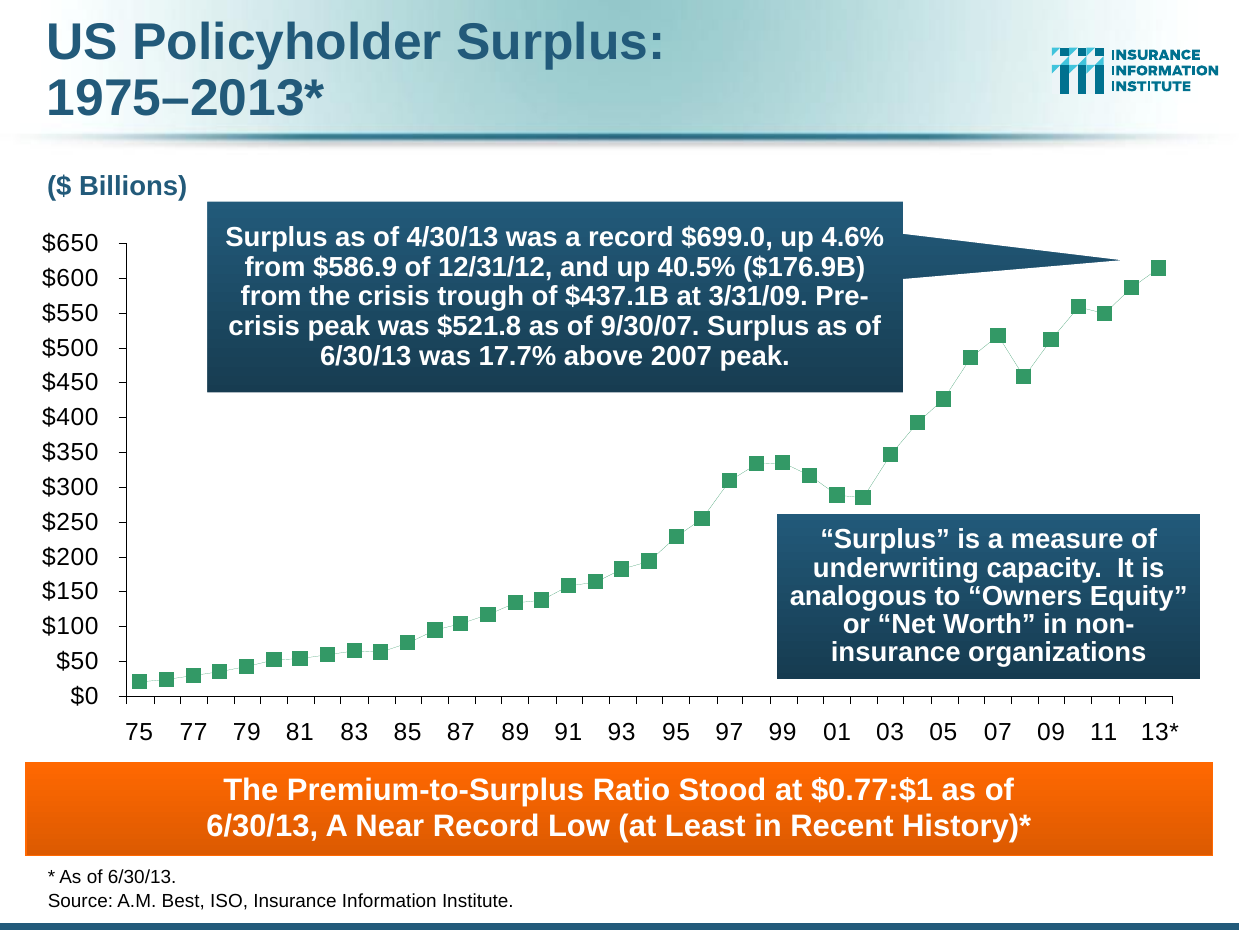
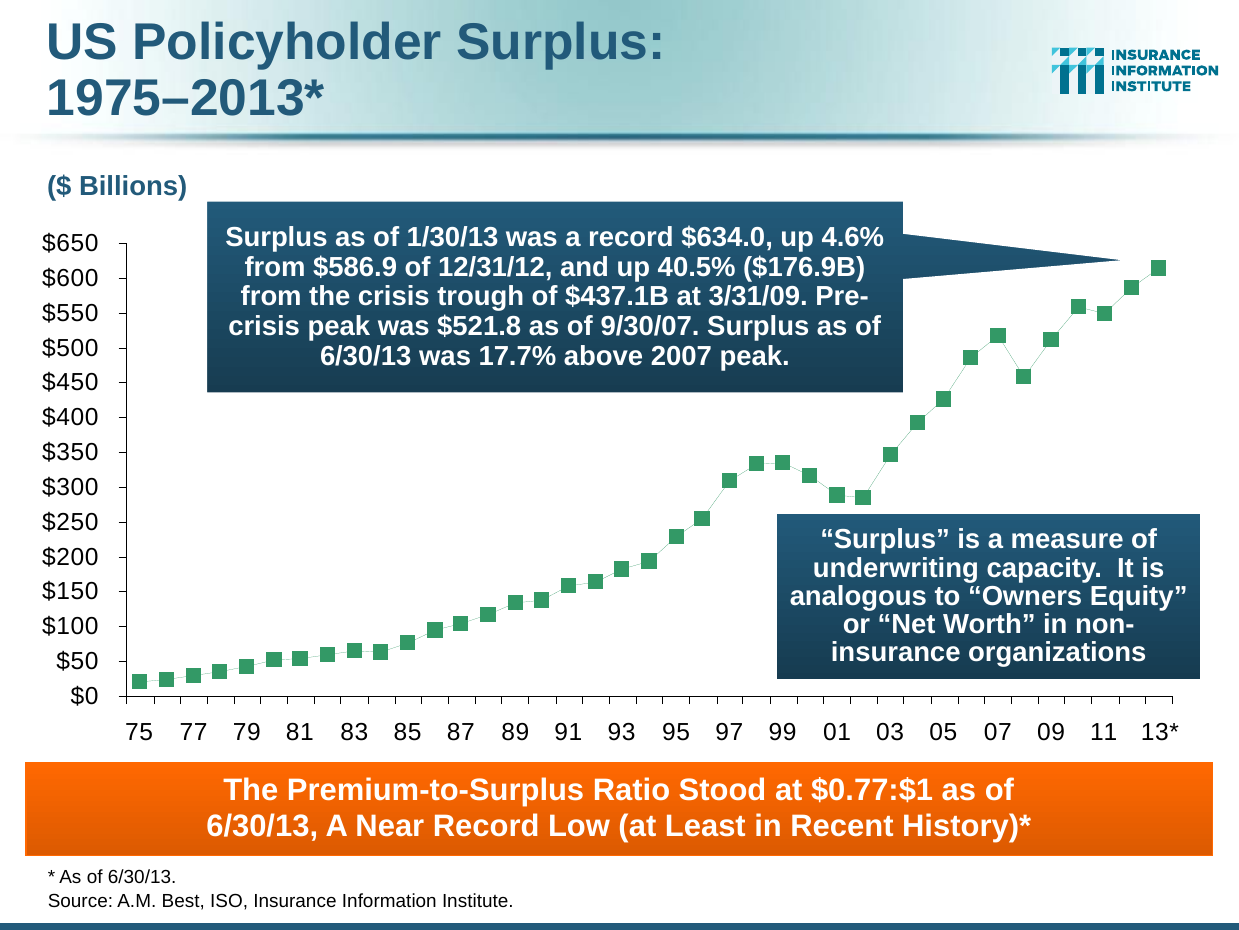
4/30/13: 4/30/13 -> 1/30/13
$699.0: $699.0 -> $634.0
